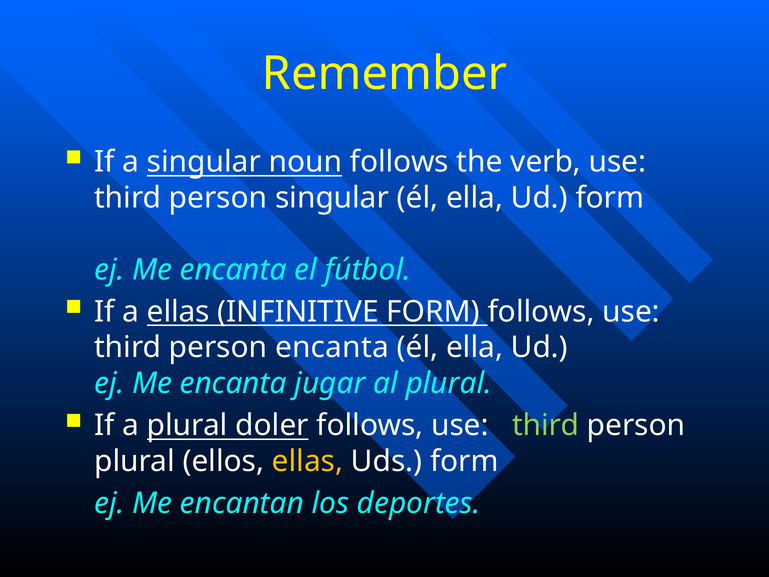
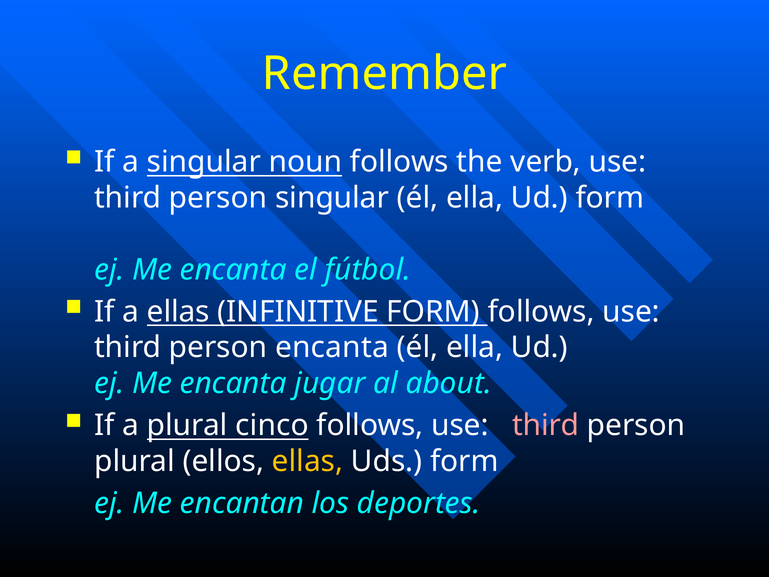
al plural: plural -> about
doler: doler -> cinco
third at (546, 425) colour: light green -> pink
